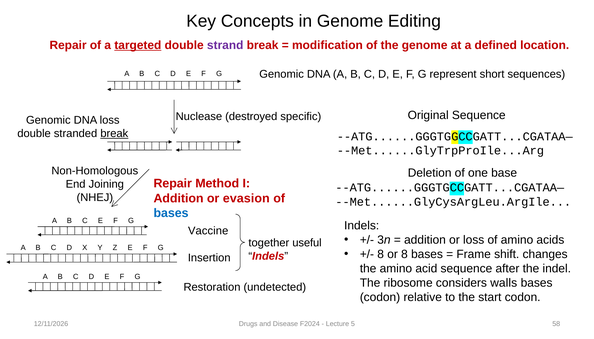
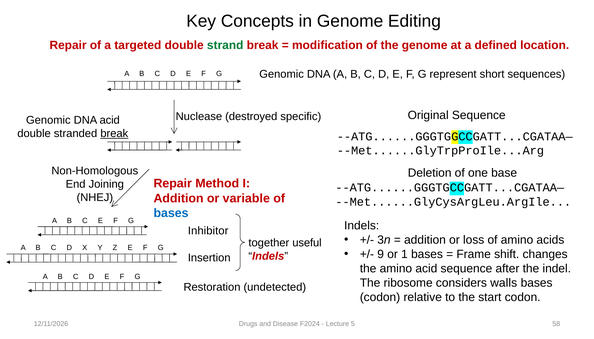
targeted underline: present -> none
strand colour: purple -> green
DNA loss: loss -> acid
evasion: evasion -> variable
Vaccine: Vaccine -> Inhibitor
8 at (381, 254): 8 -> 9
or 8: 8 -> 1
